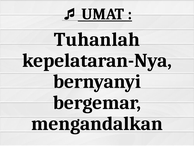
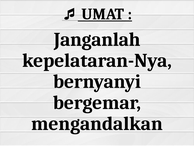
Tuhanlah: Tuhanlah -> Janganlah
